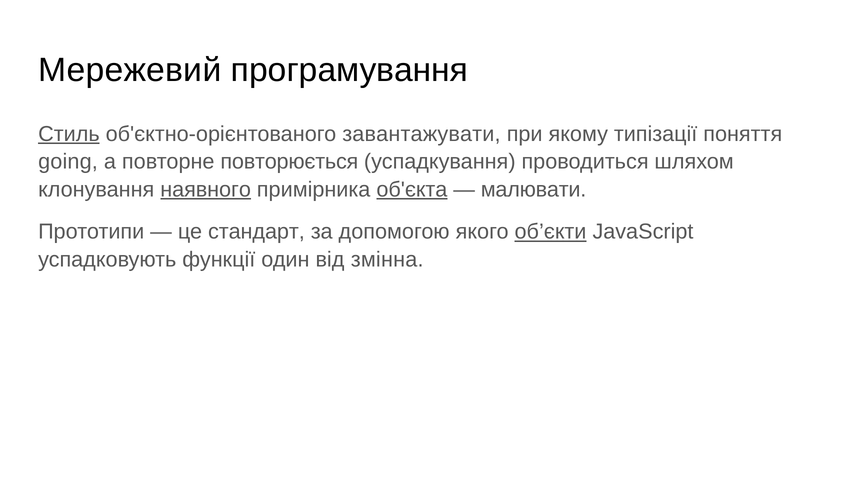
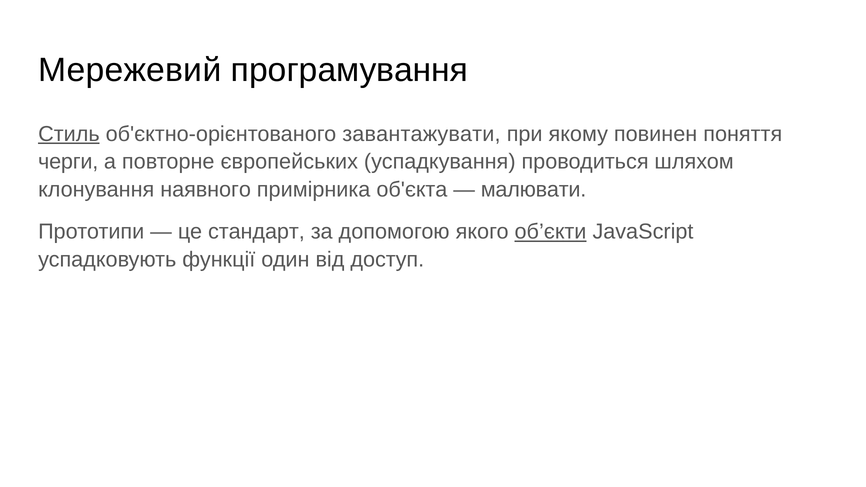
типізації: типізації -> повинен
going: going -> черги
повторюється: повторюється -> європейських
наявного underline: present -> none
об'єкта underline: present -> none
змінна: змінна -> доступ
